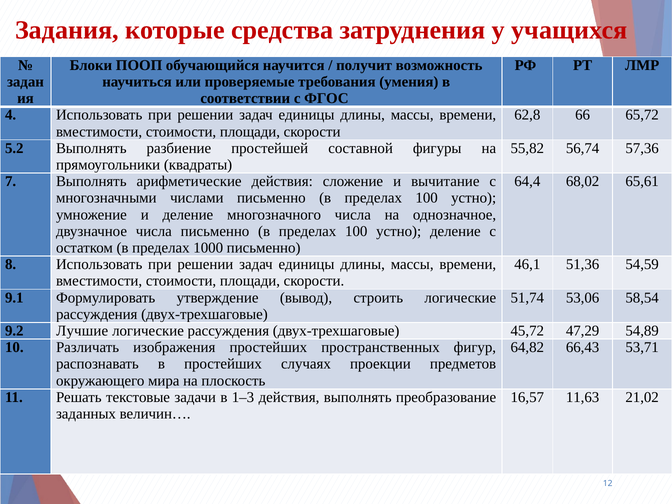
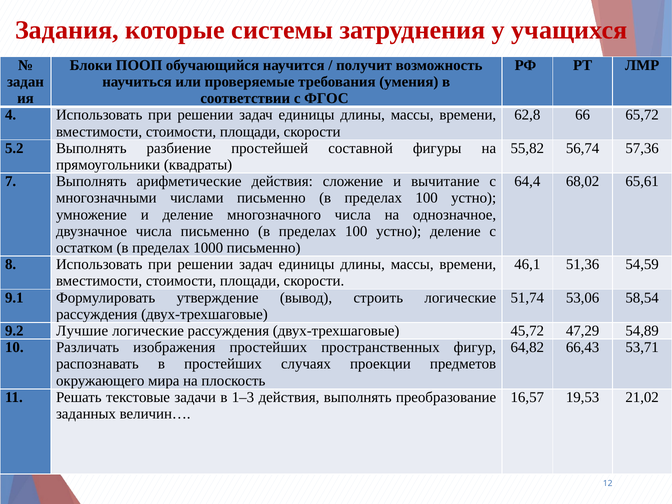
средства: средства -> системы
11,63: 11,63 -> 19,53
